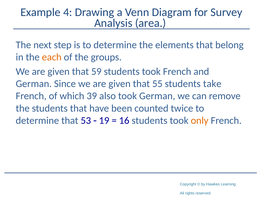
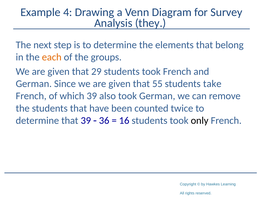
area: area -> they
59: 59 -> 29
that 53: 53 -> 39
19: 19 -> 36
only colour: orange -> black
